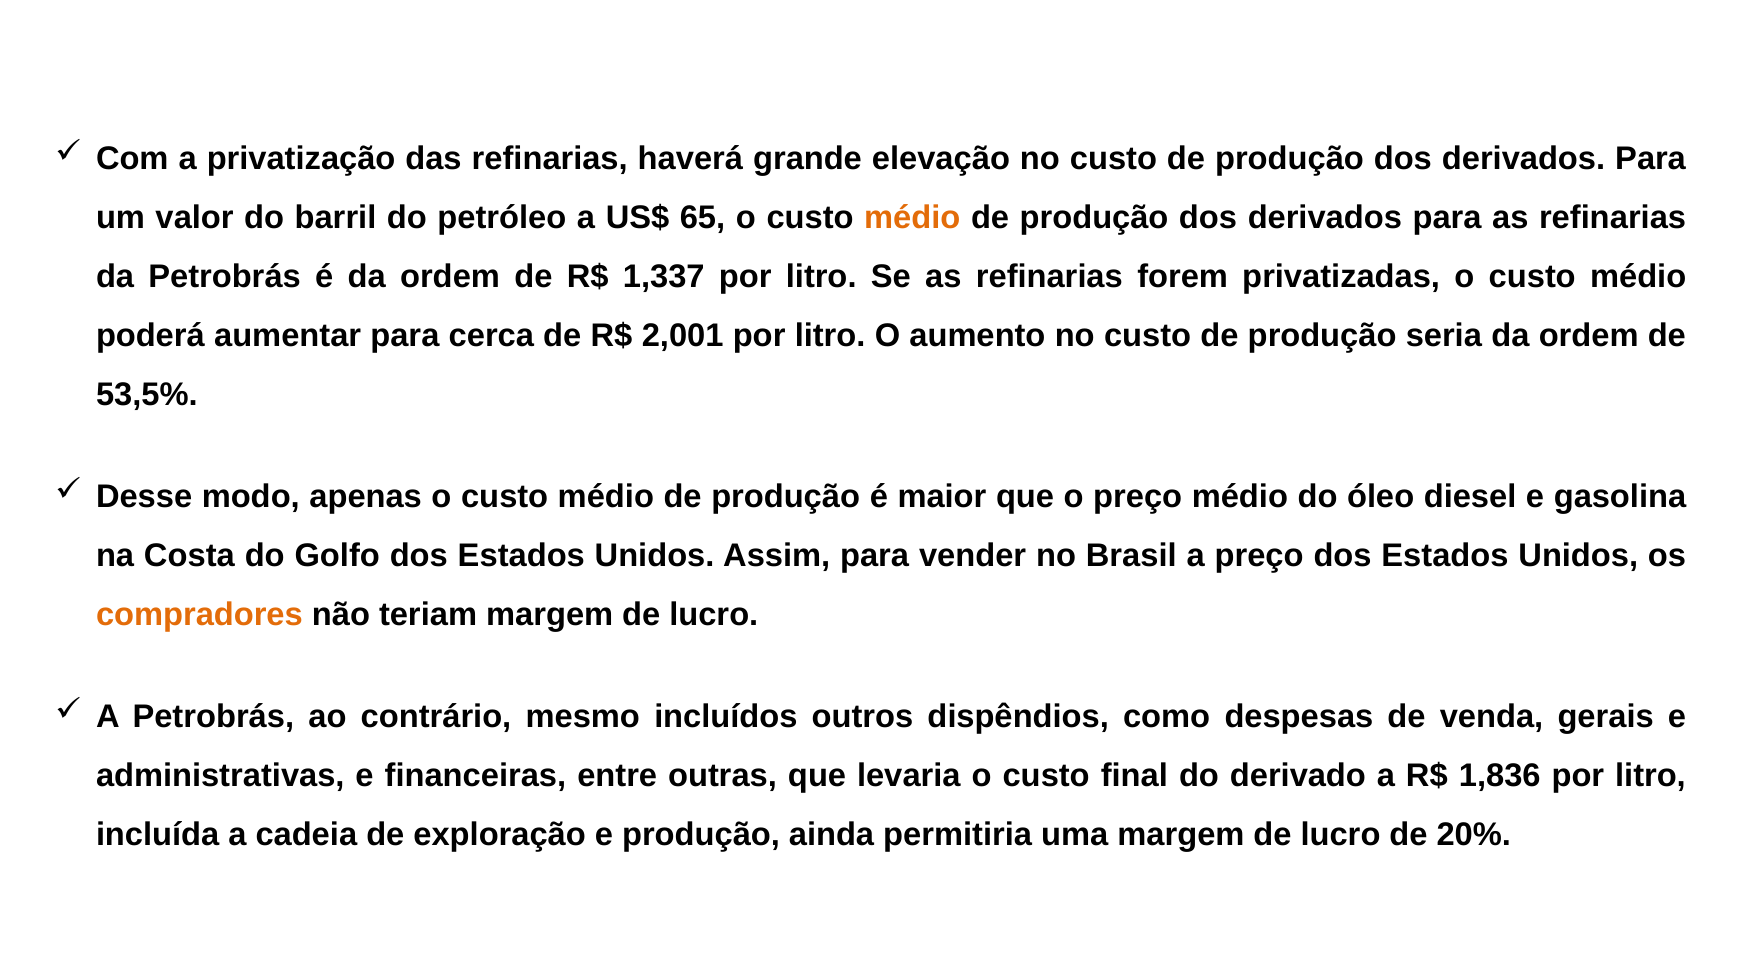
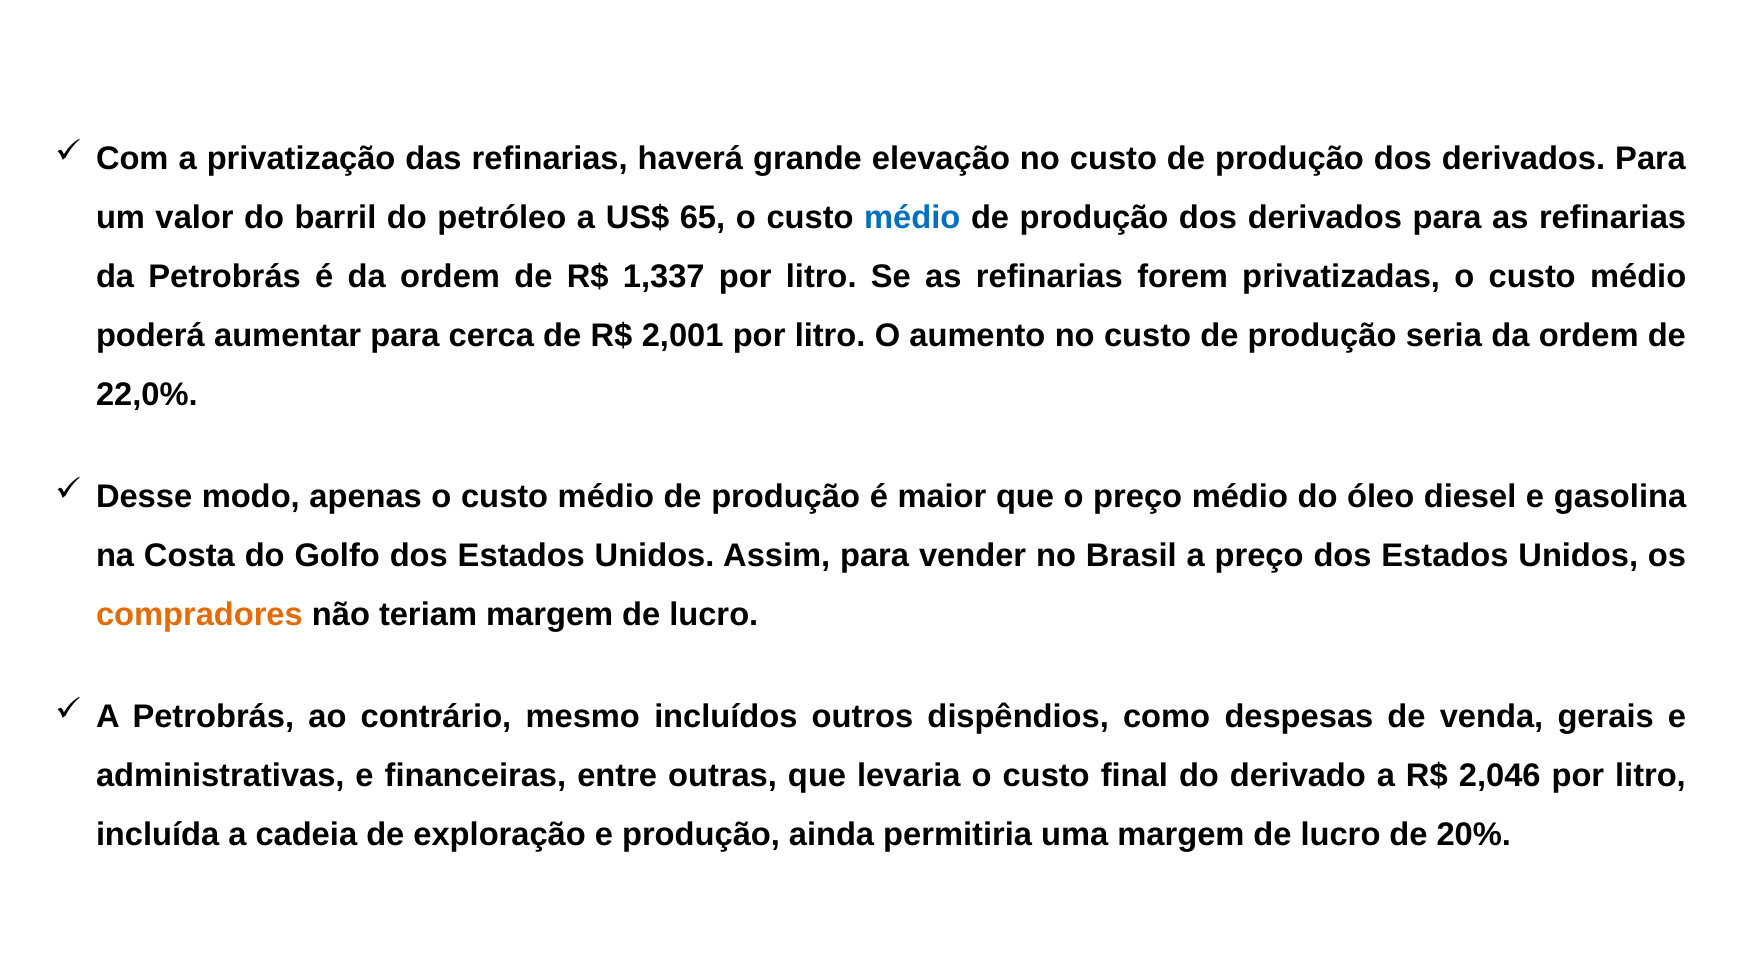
médio at (912, 218) colour: orange -> blue
53,5%: 53,5% -> 22,0%
1,836: 1,836 -> 2,046
